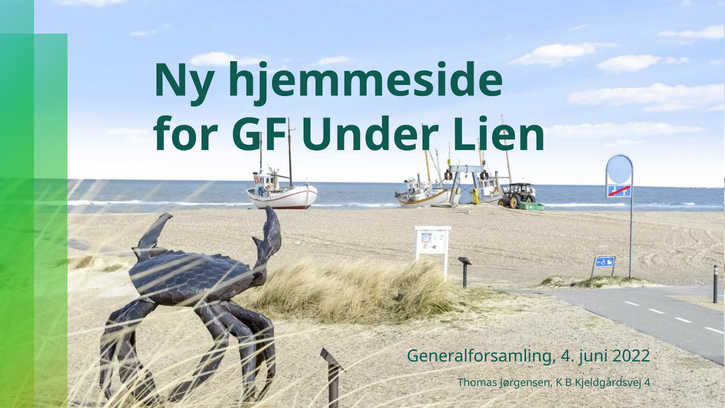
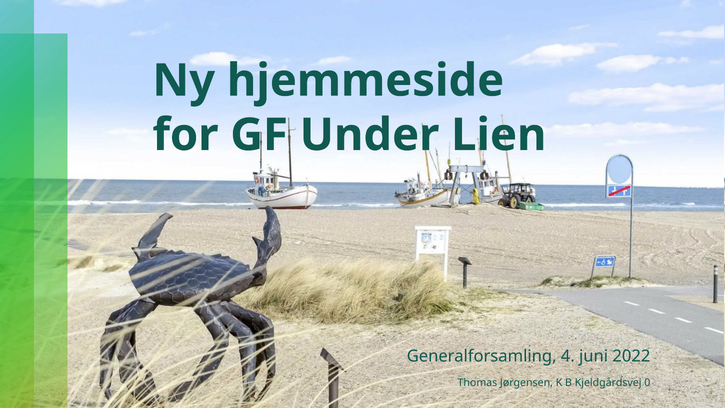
Kjeldgårdsvej 4: 4 -> 0
